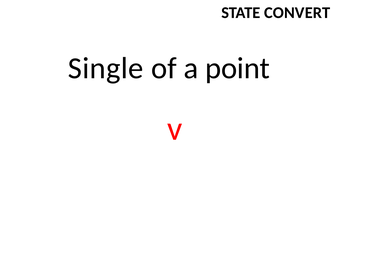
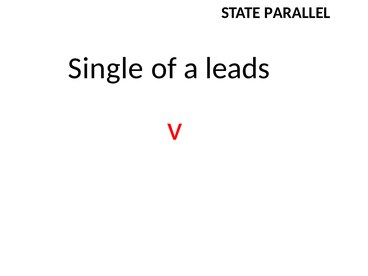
CONVERT: CONVERT -> PARALLEL
point: point -> leads
